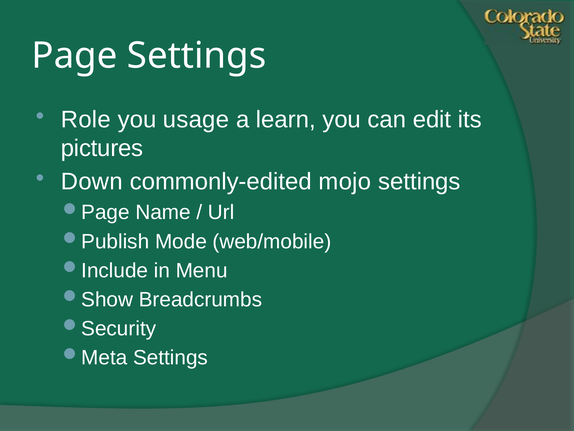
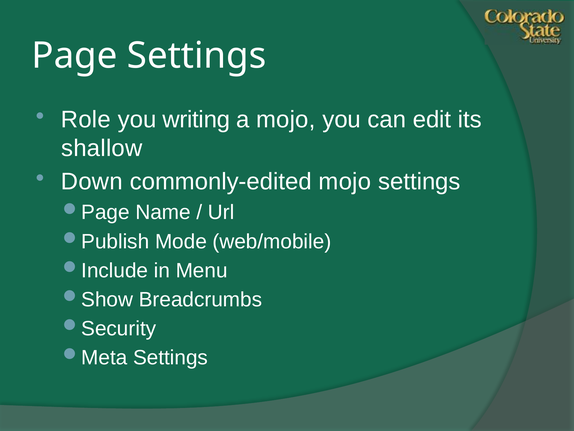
usage: usage -> writing
a learn: learn -> mojo
pictures: pictures -> shallow
